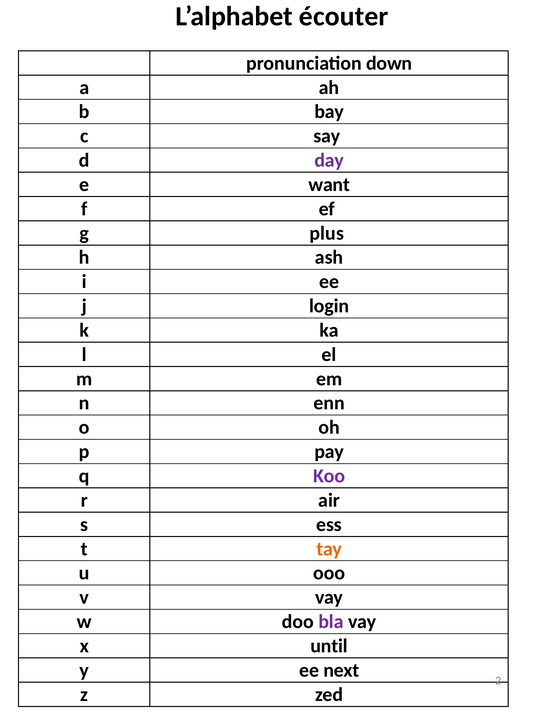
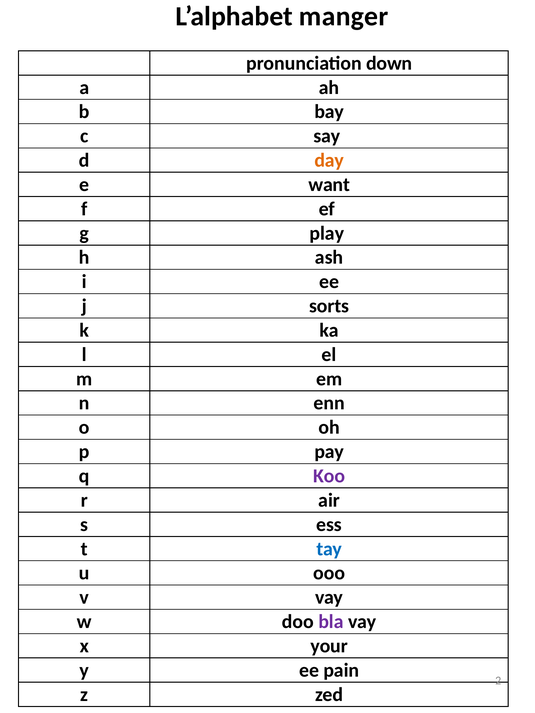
écouter: écouter -> manger
day colour: purple -> orange
plus: plus -> play
login: login -> sorts
tay colour: orange -> blue
until: until -> your
next: next -> pain
